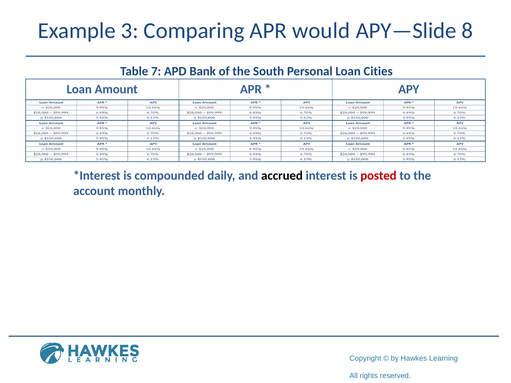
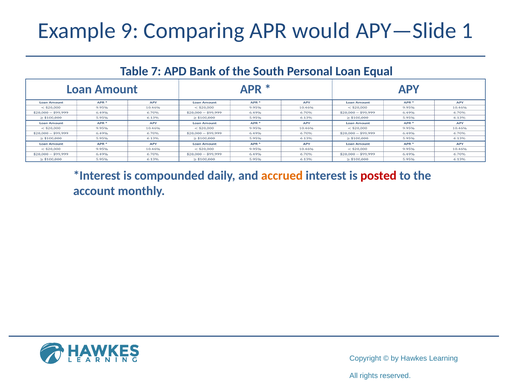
3: 3 -> 9
8: 8 -> 1
Cities: Cities -> Equal
accrued colour: black -> orange
